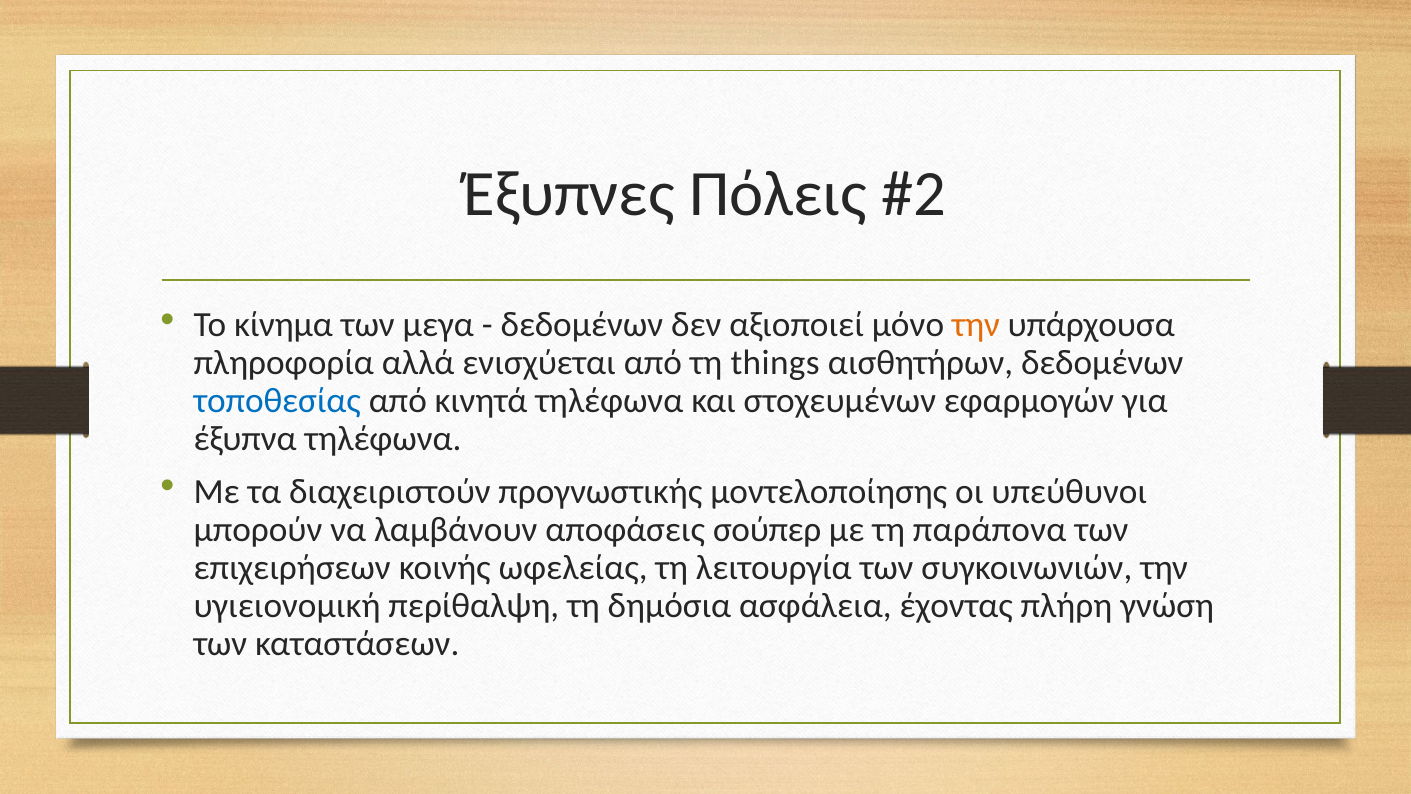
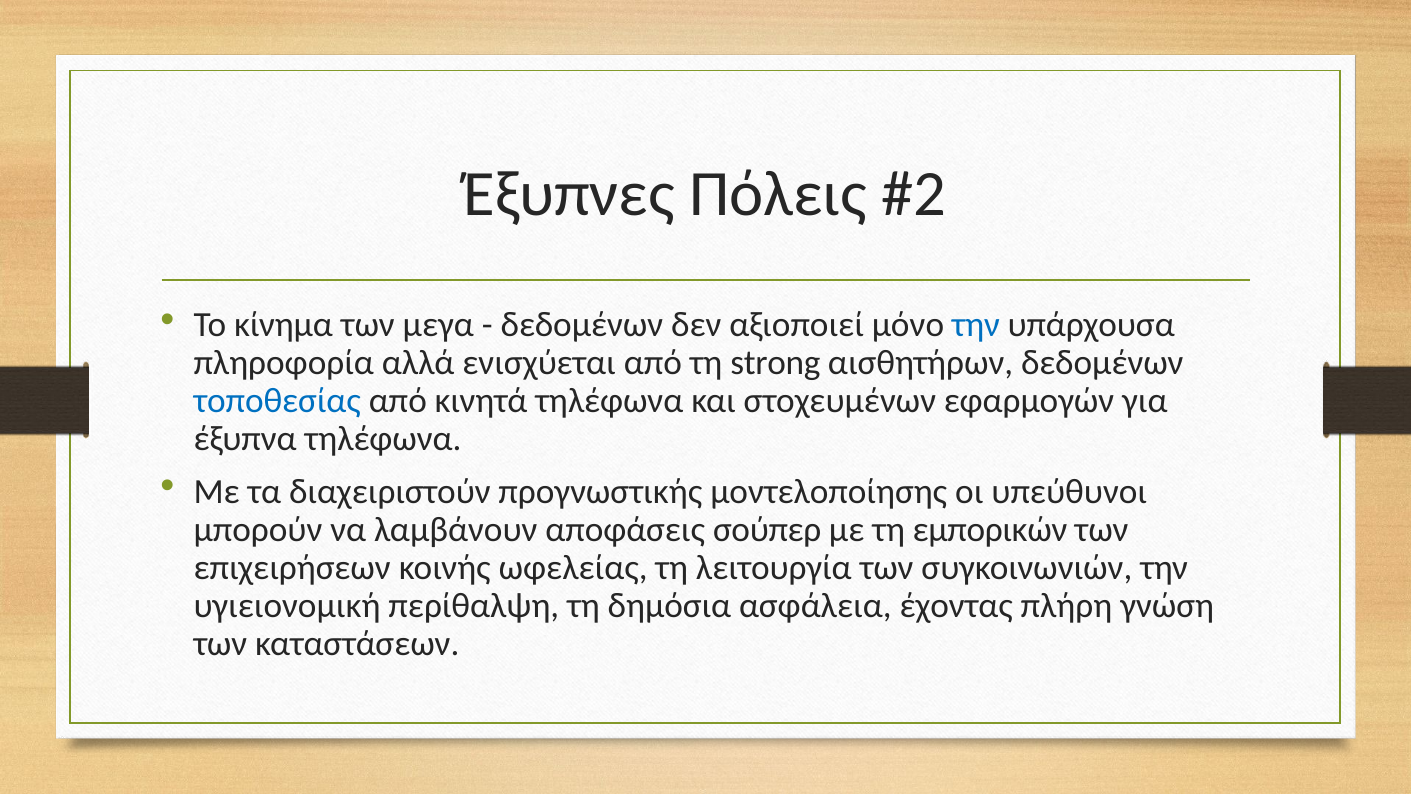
την at (976, 325) colour: orange -> blue
things: things -> strong
παράπονα: παράπονα -> εμπορικών
